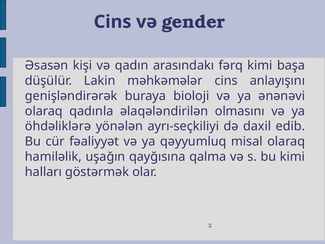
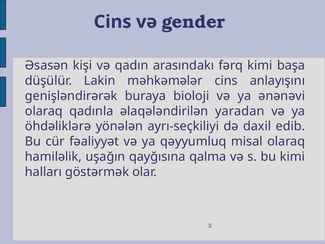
olmasını: olmasını -> yaradan
